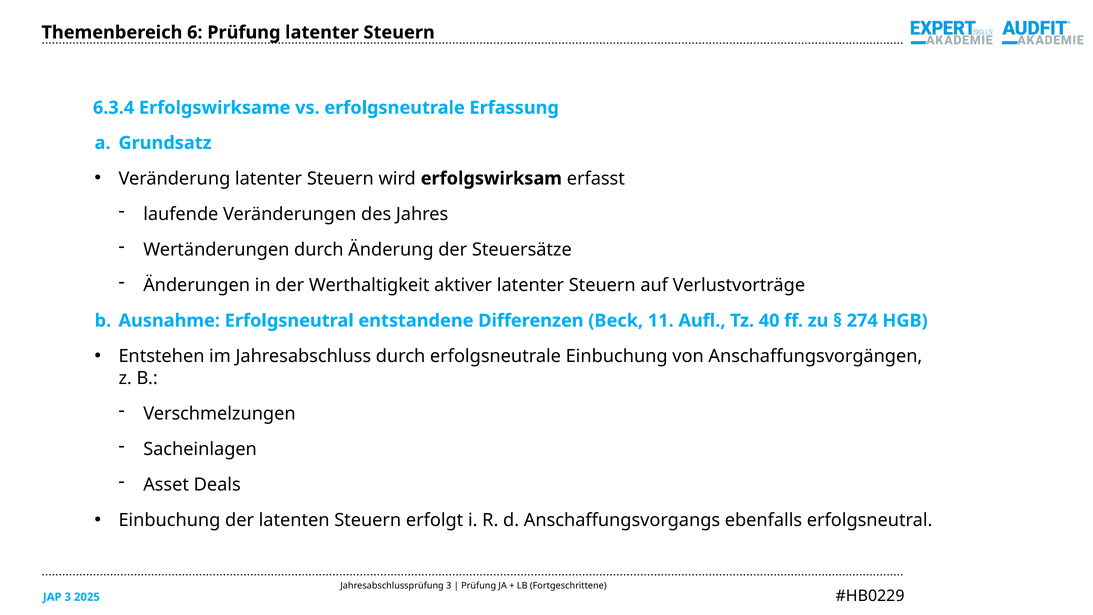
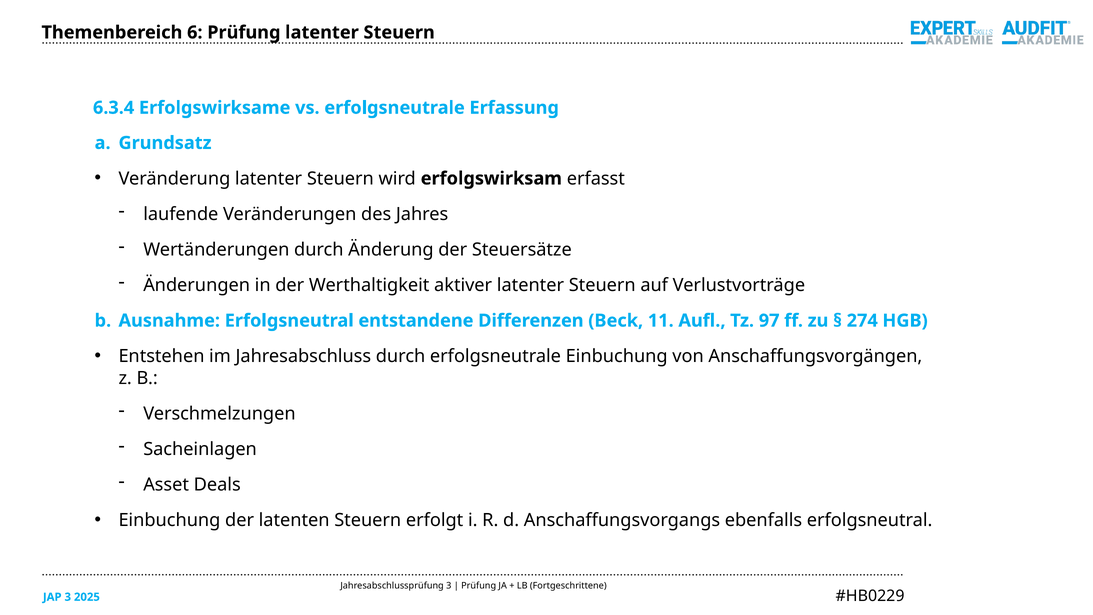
40: 40 -> 97
